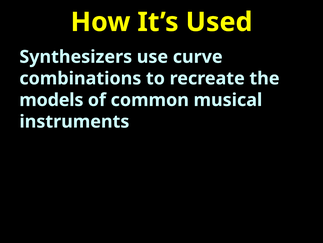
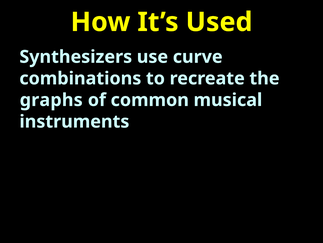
models: models -> graphs
